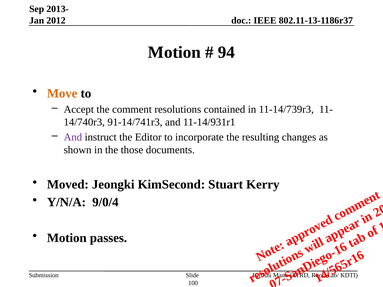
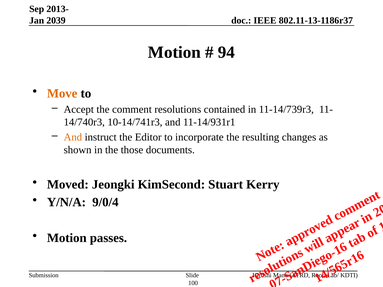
2012: 2012 -> 2039
91-14/741r3: 91-14/741r3 -> 10-14/741r3
And at (73, 137) colour: purple -> orange
